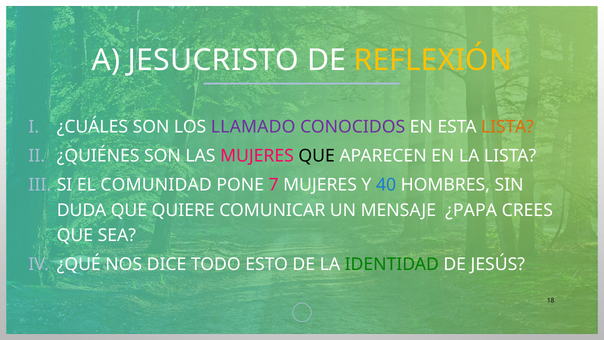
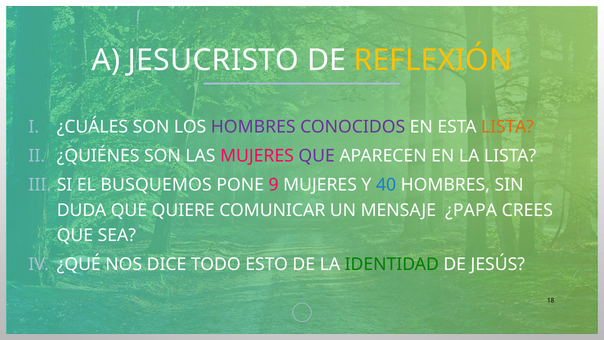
LOS LLAMADO: LLAMADO -> HOMBRES
QUE at (317, 156) colour: black -> purple
COMUNIDAD: COMUNIDAD -> BUSQUEMOS
7: 7 -> 9
